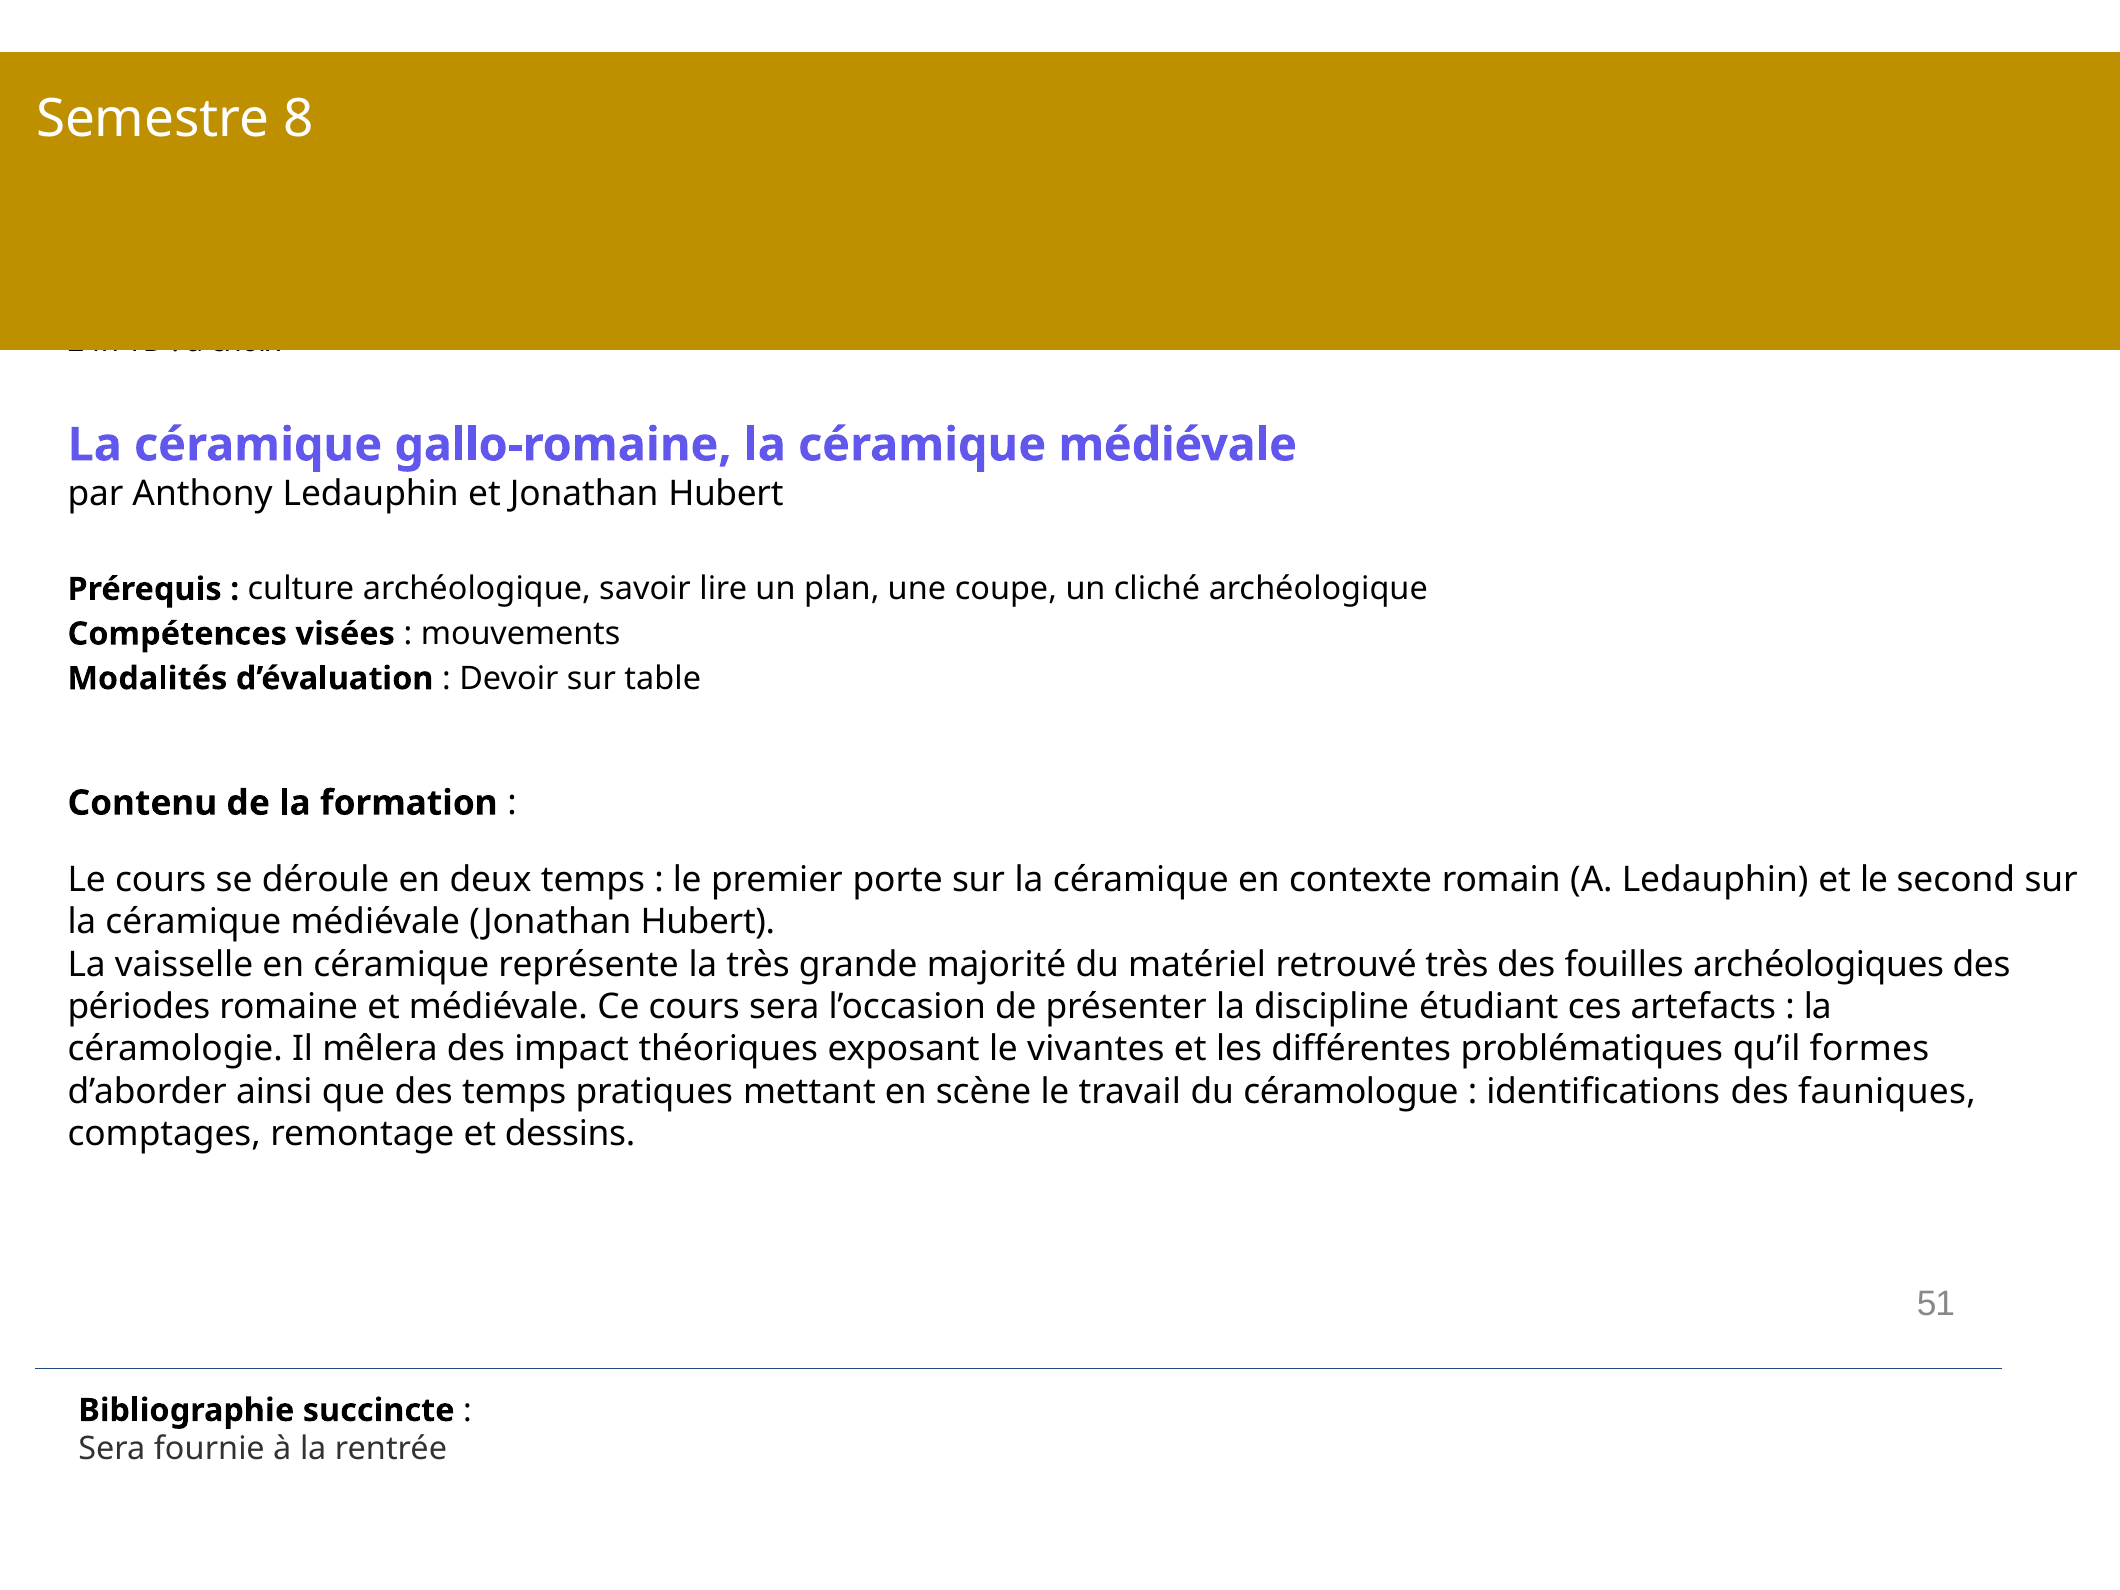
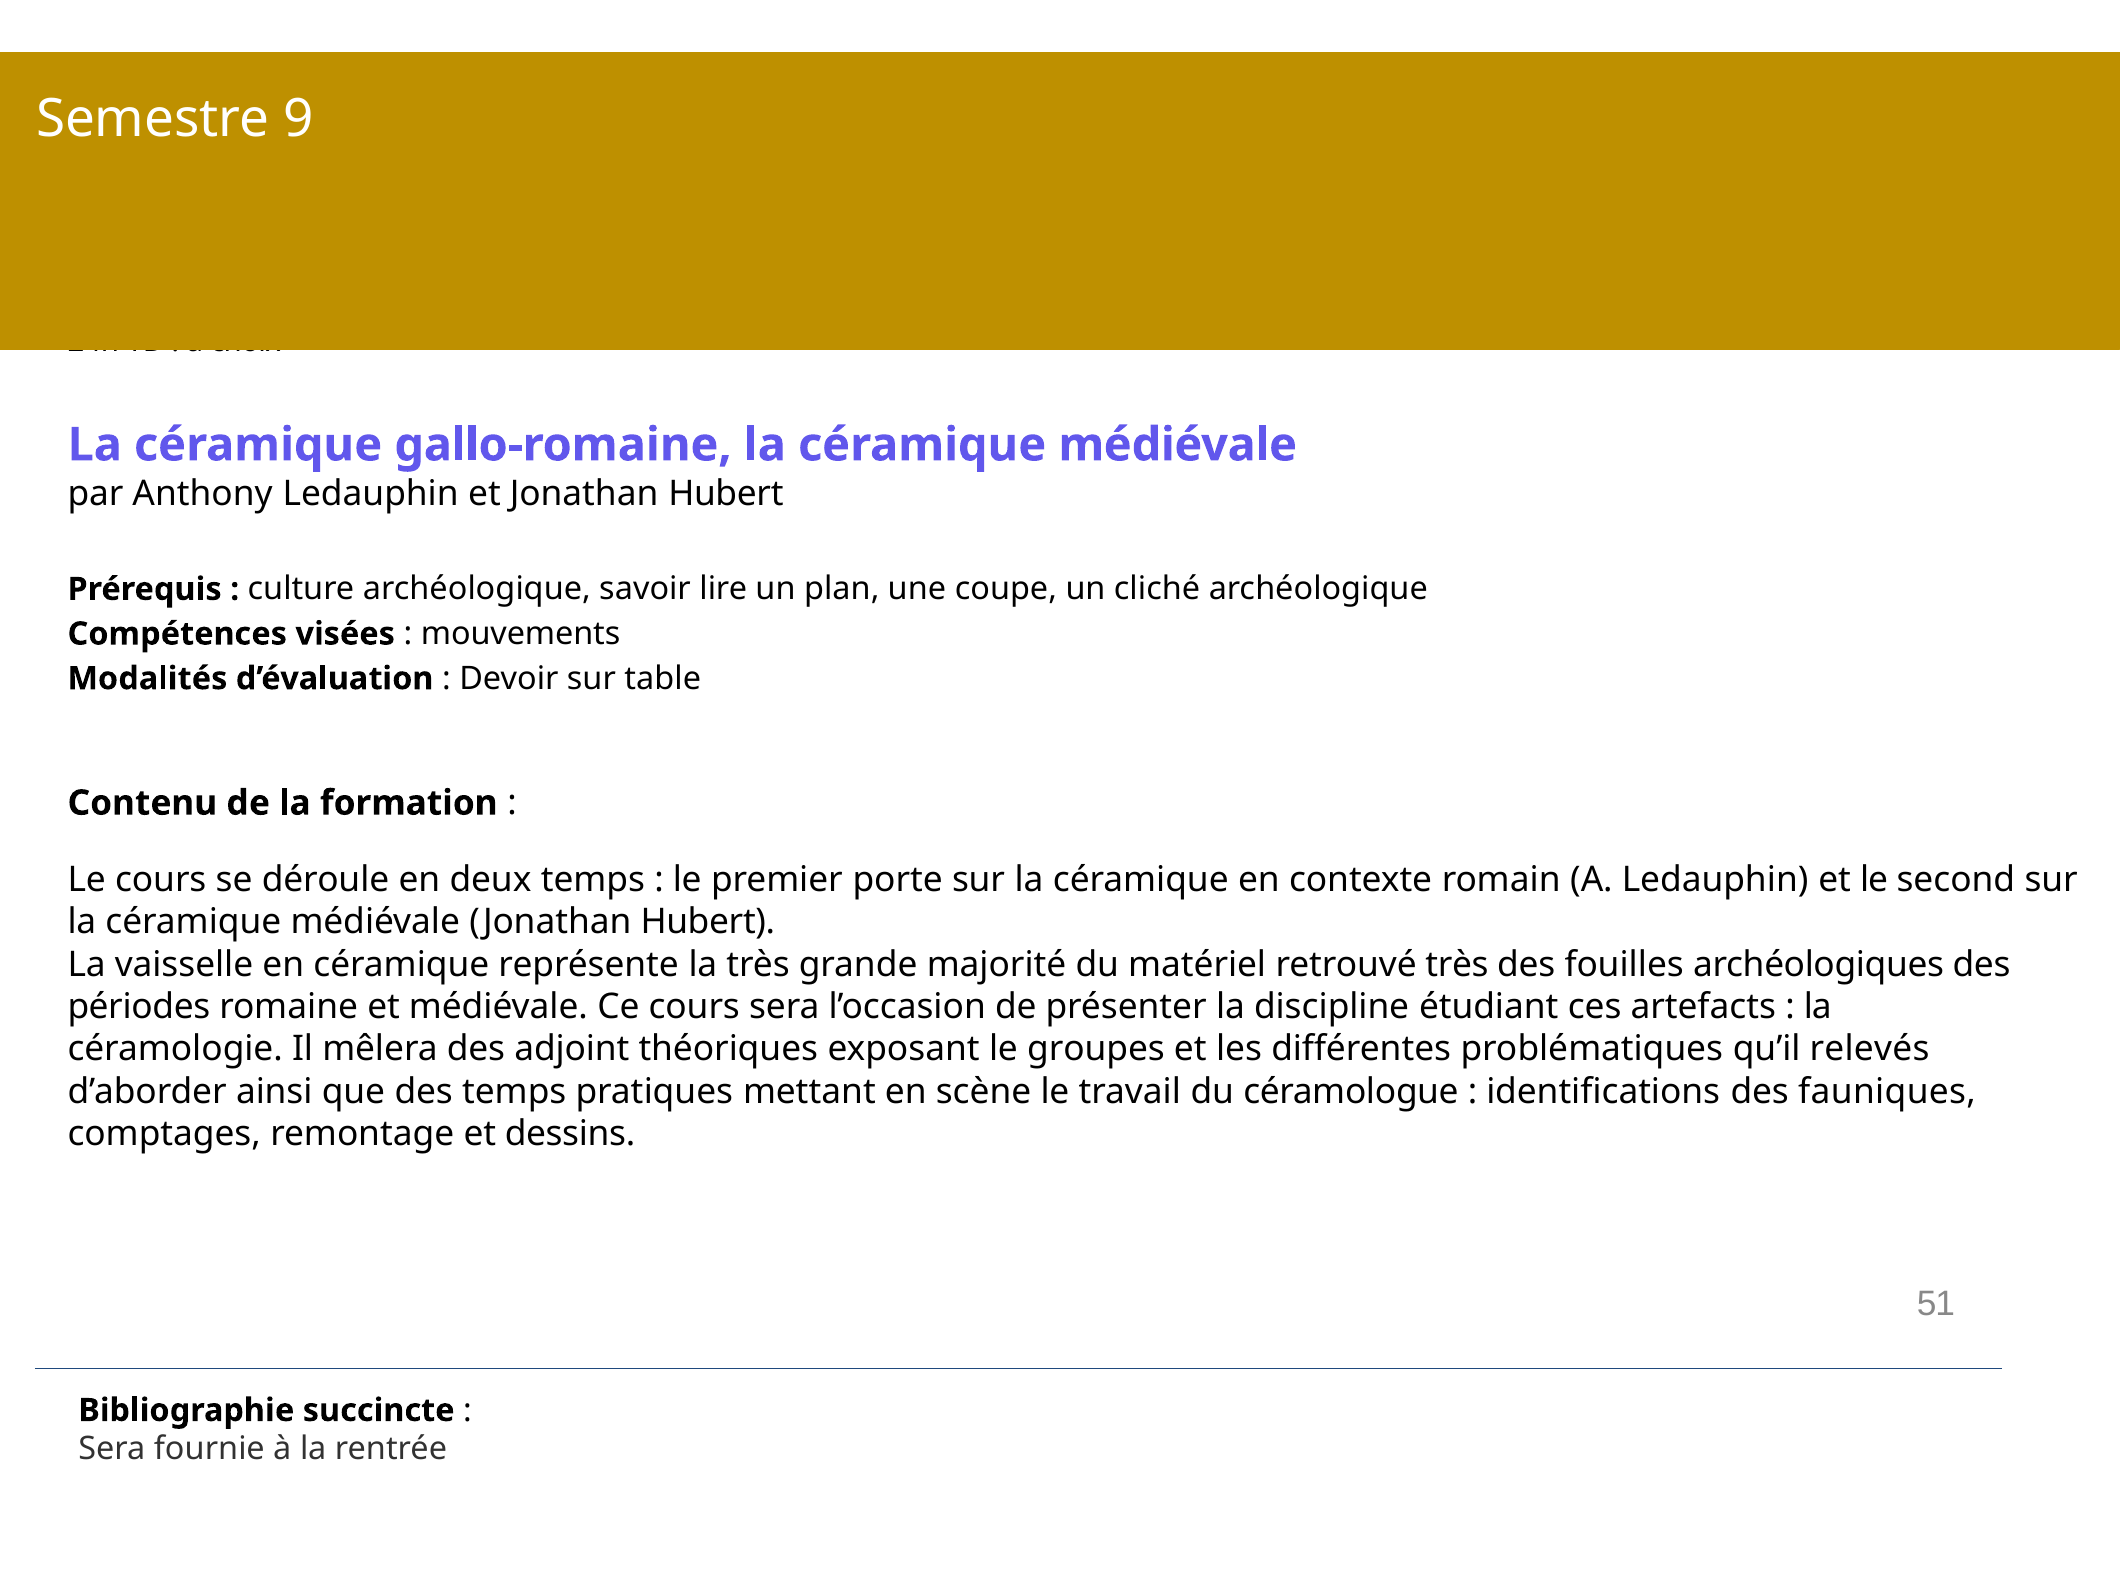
8: 8 -> 9
impact: impact -> adjoint
vivantes: vivantes -> groupes
formes: formes -> relevés
